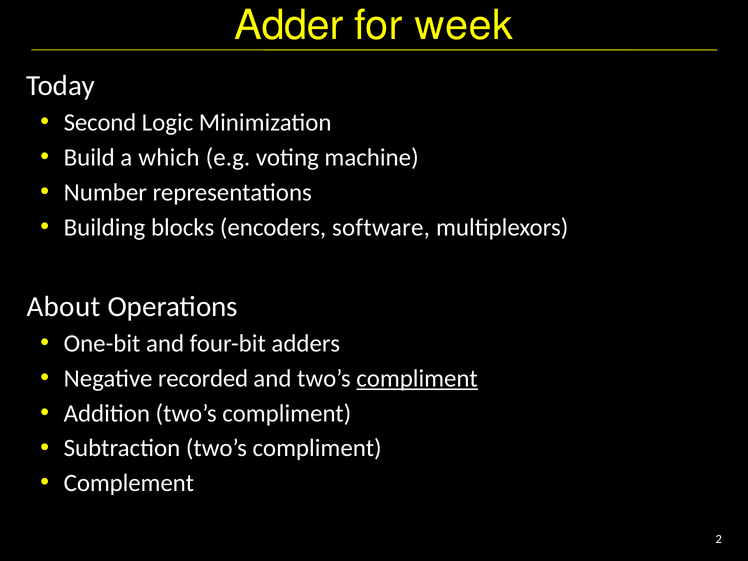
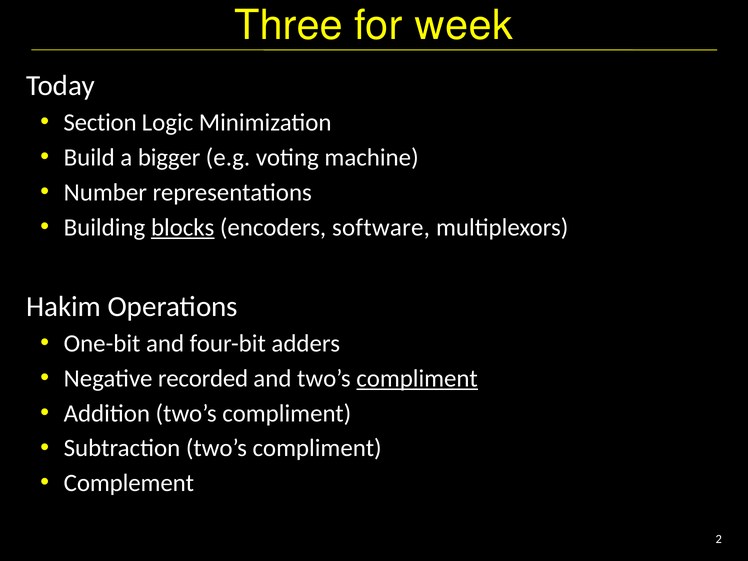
Adder: Adder -> Three
Second: Second -> Section
which: which -> bigger
blocks underline: none -> present
About: About -> Hakim
